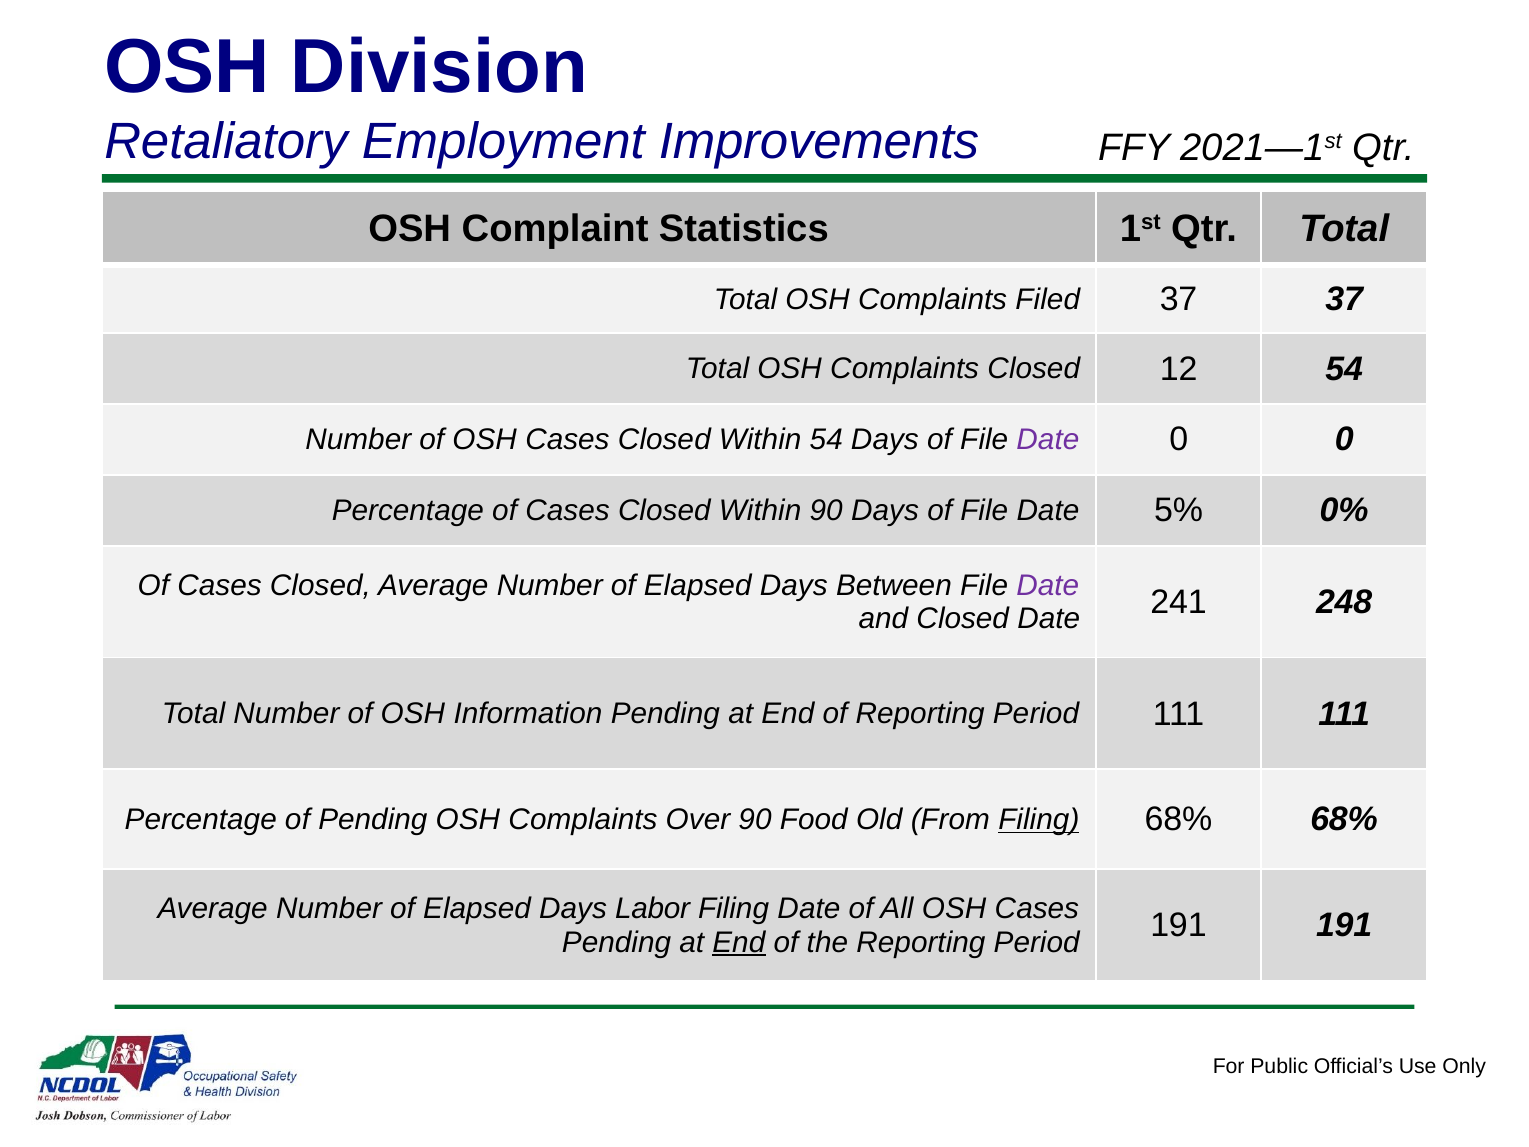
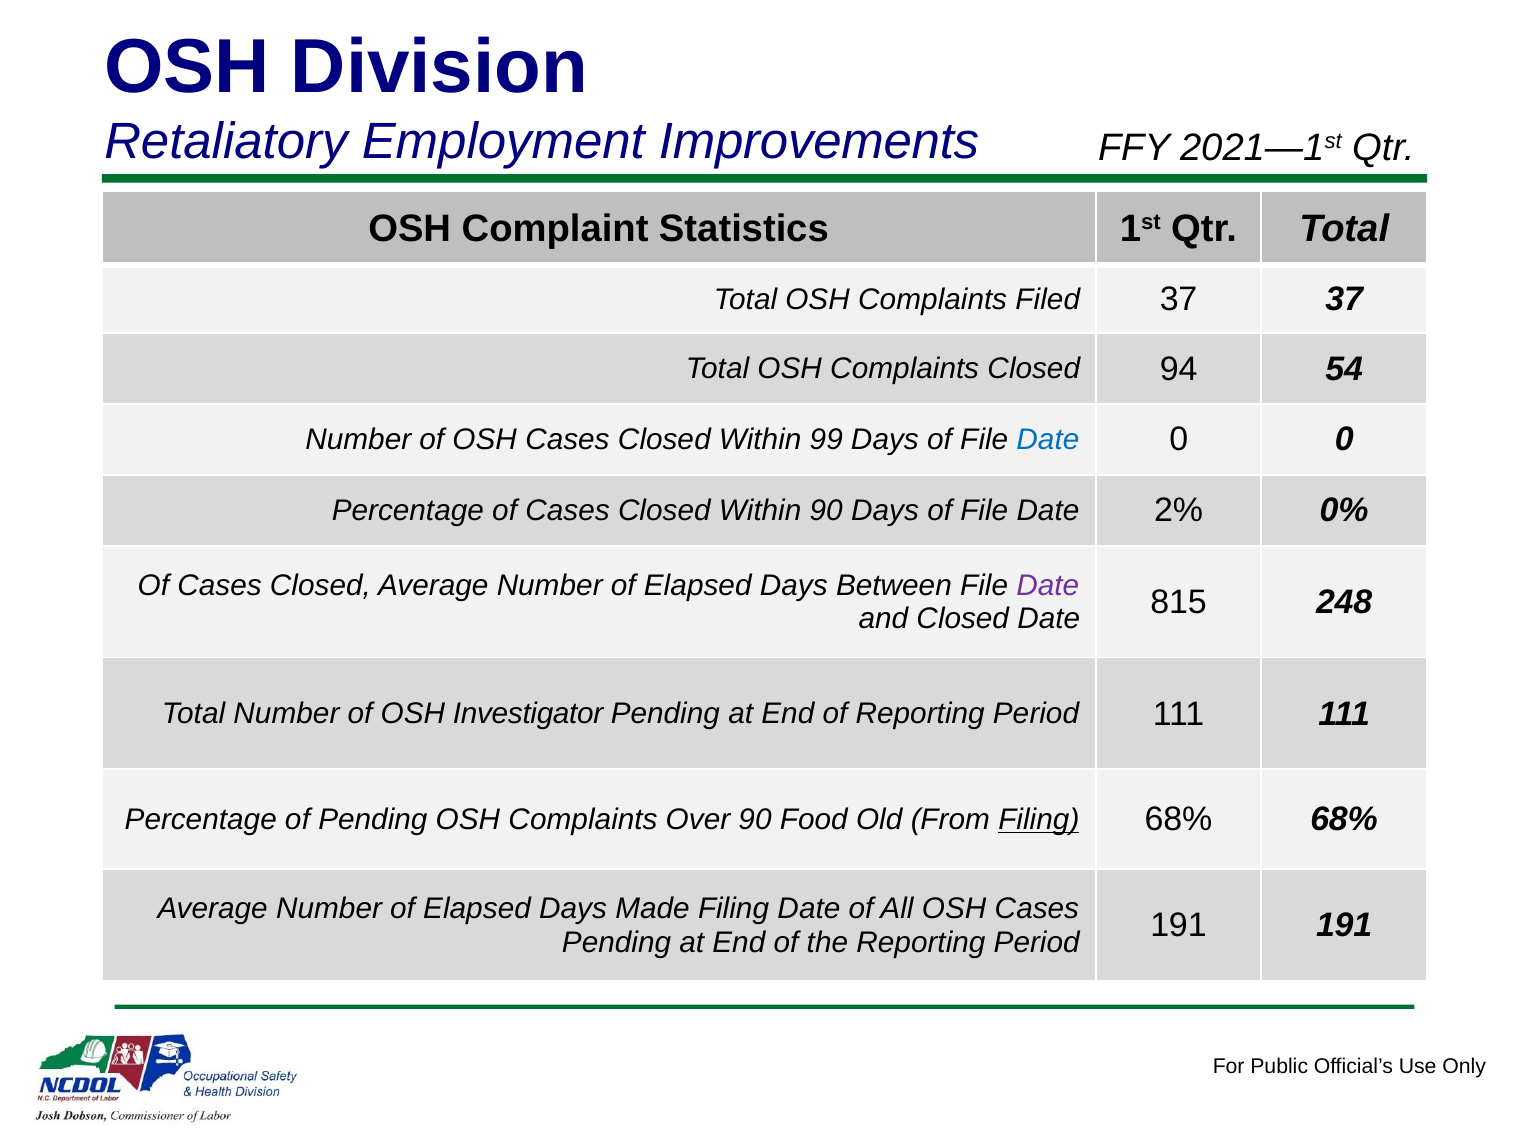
12: 12 -> 94
Within 54: 54 -> 99
Date at (1048, 440) colour: purple -> blue
5%: 5% -> 2%
241: 241 -> 815
Information: Information -> Investigator
Labor: Labor -> Made
End at (739, 942) underline: present -> none
